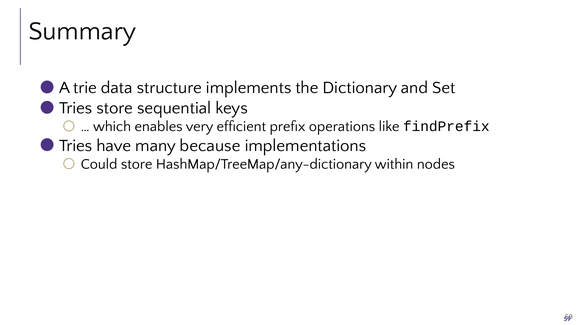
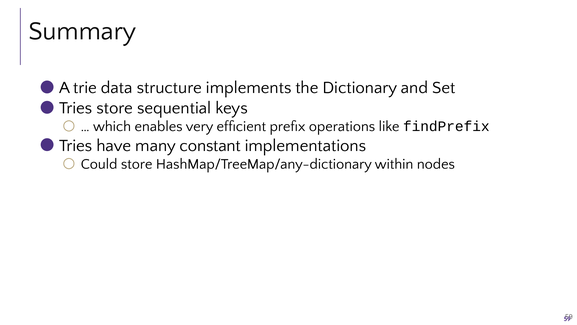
because: because -> constant
